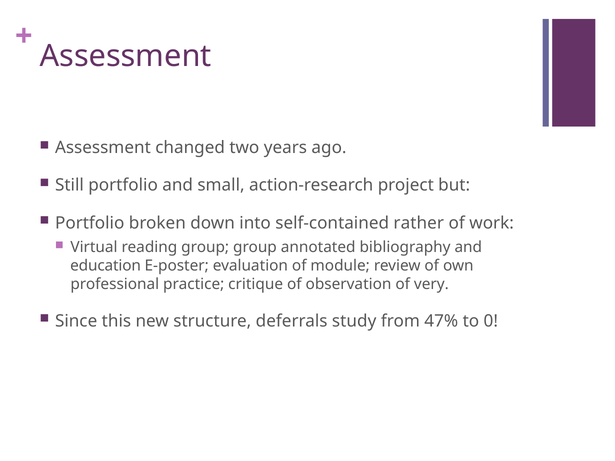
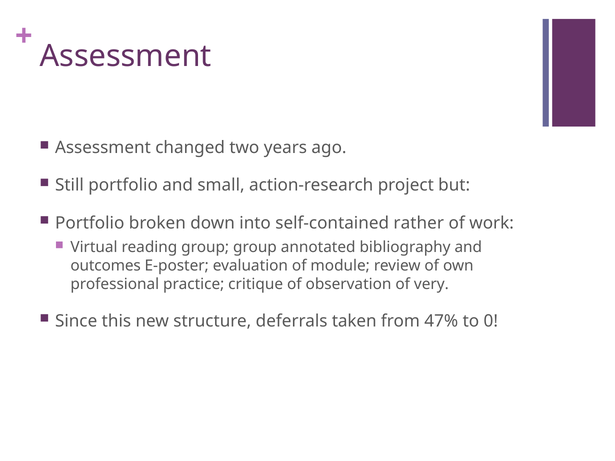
education: education -> outcomes
study: study -> taken
